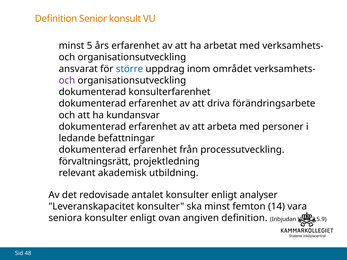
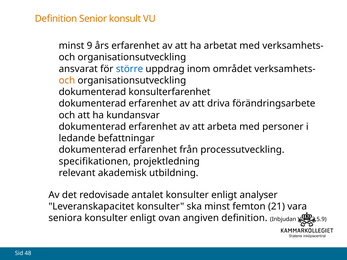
5: 5 -> 9
och at (67, 81) colour: purple -> orange
förvaltningsrätt: förvaltningsrätt -> specifikationen
14: 14 -> 21
